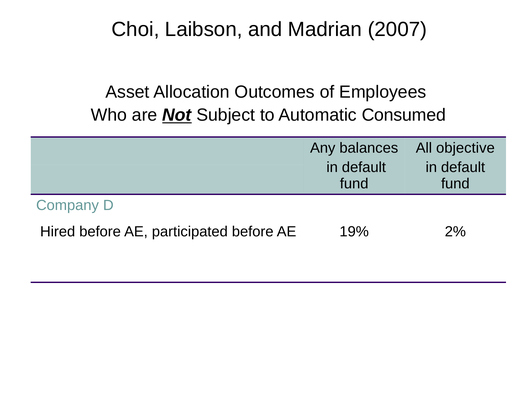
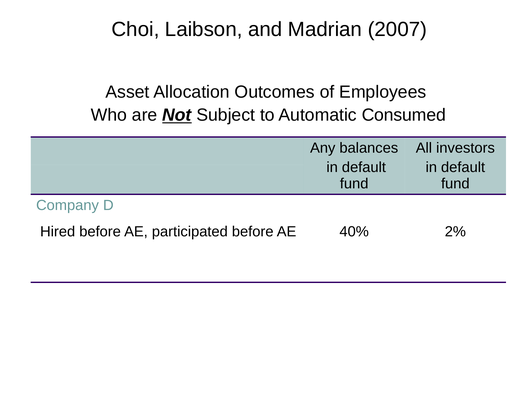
objective: objective -> investors
19%: 19% -> 40%
